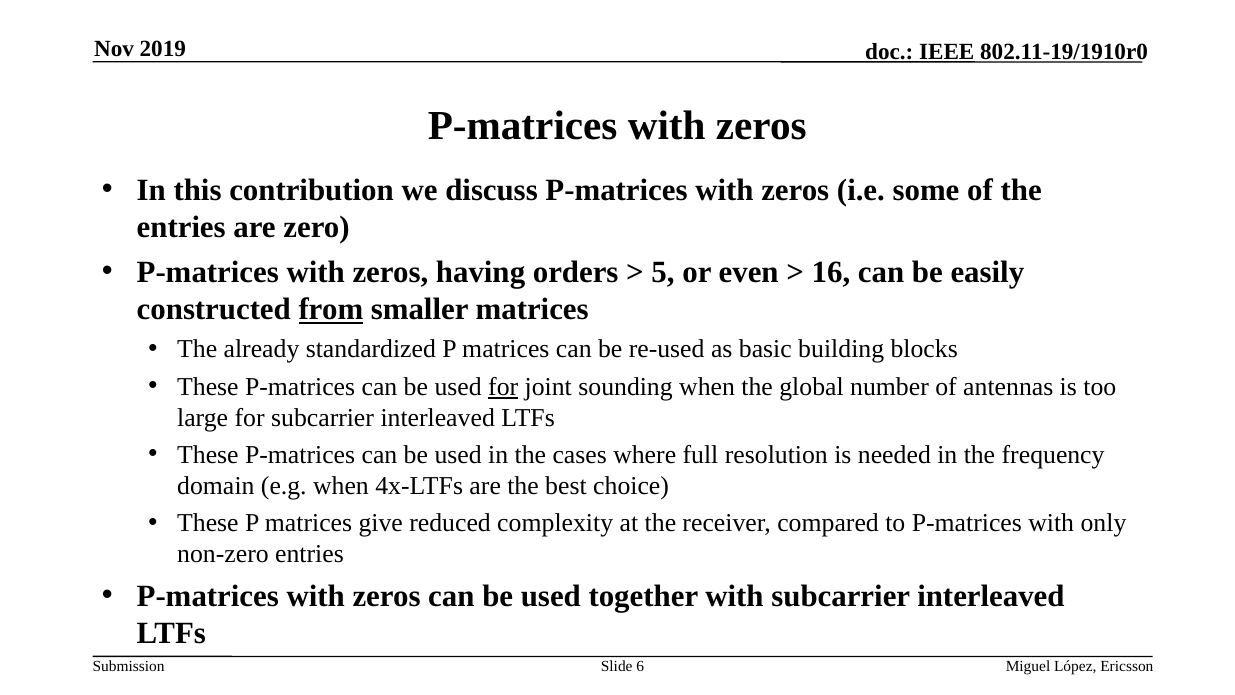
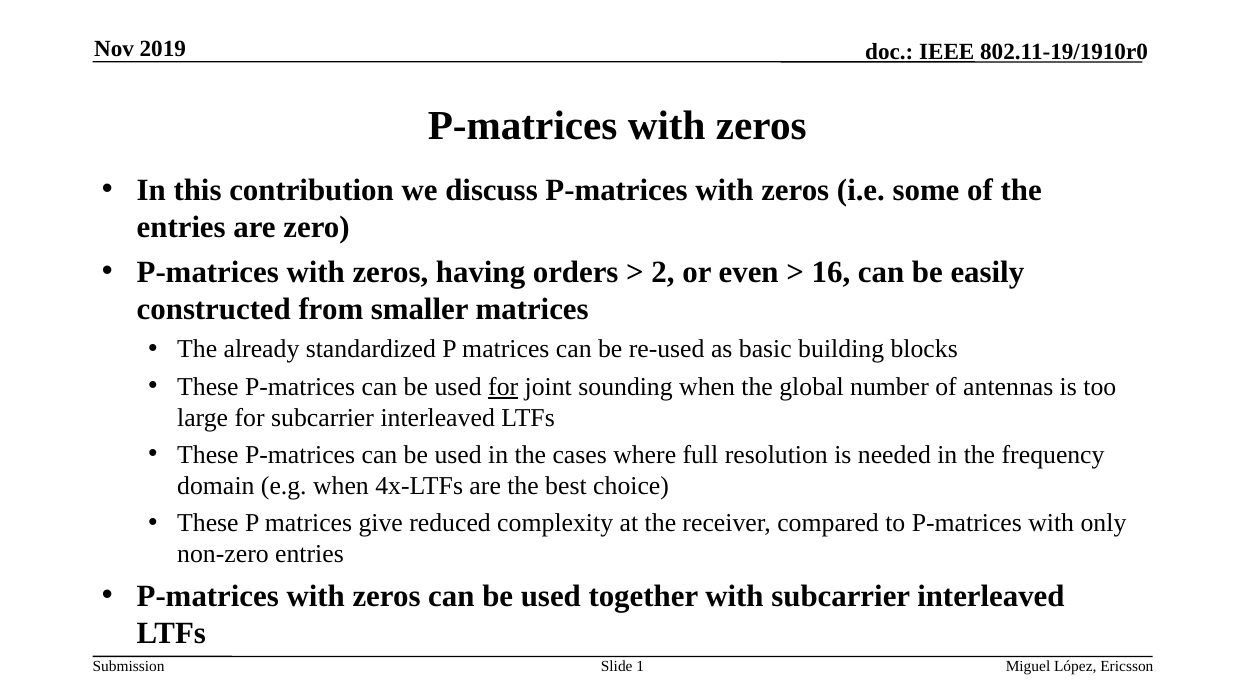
5: 5 -> 2
from underline: present -> none
6: 6 -> 1
